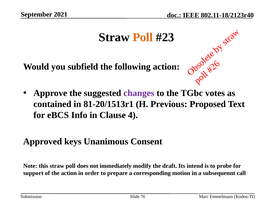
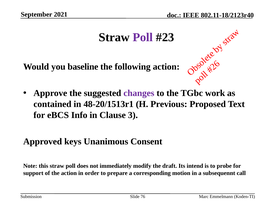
Poll at (143, 37) colour: orange -> purple
subfield: subfield -> baseline
votes: votes -> work
81-20/1513r1: 81-20/1513r1 -> 48-20/1513r1
4: 4 -> 3
